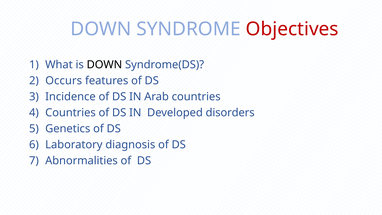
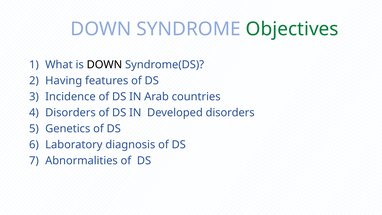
Objectives colour: red -> green
Occurs: Occurs -> Having
Countries at (70, 113): Countries -> Disorders
